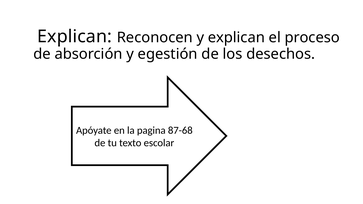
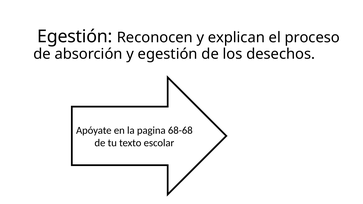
Explican at (75, 36): Explican -> Egestión
87-68: 87-68 -> 68-68
